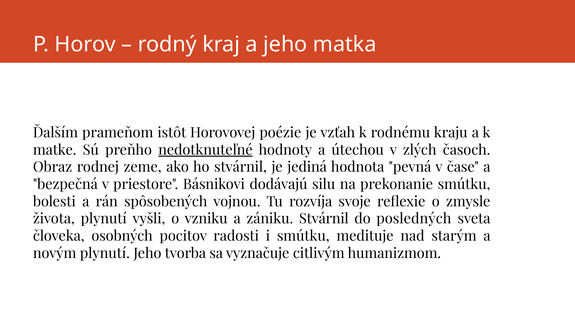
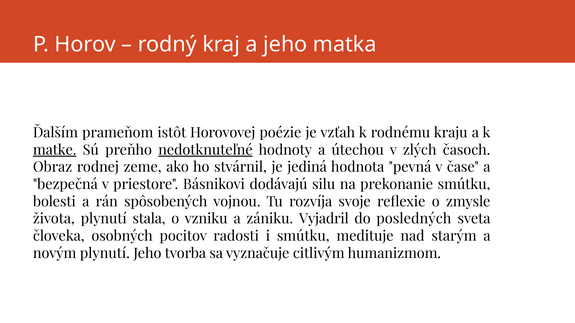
matke underline: none -> present
vyšli: vyšli -> stala
zániku Stvárnil: Stvárnil -> Vyjadril
